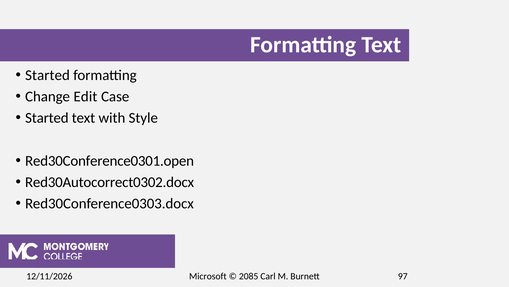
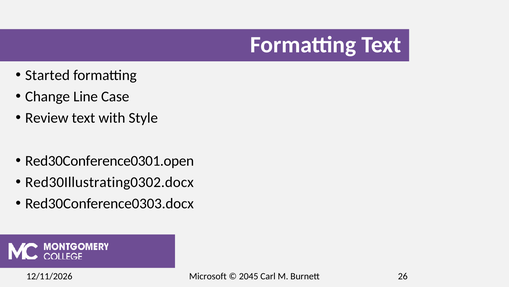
Edit: Edit -> Line
Started at (47, 118): Started -> Review
Red30Autocorrect0302.docx: Red30Autocorrect0302.docx -> Red30Illustrating0302.docx
2085: 2085 -> 2045
97: 97 -> 26
